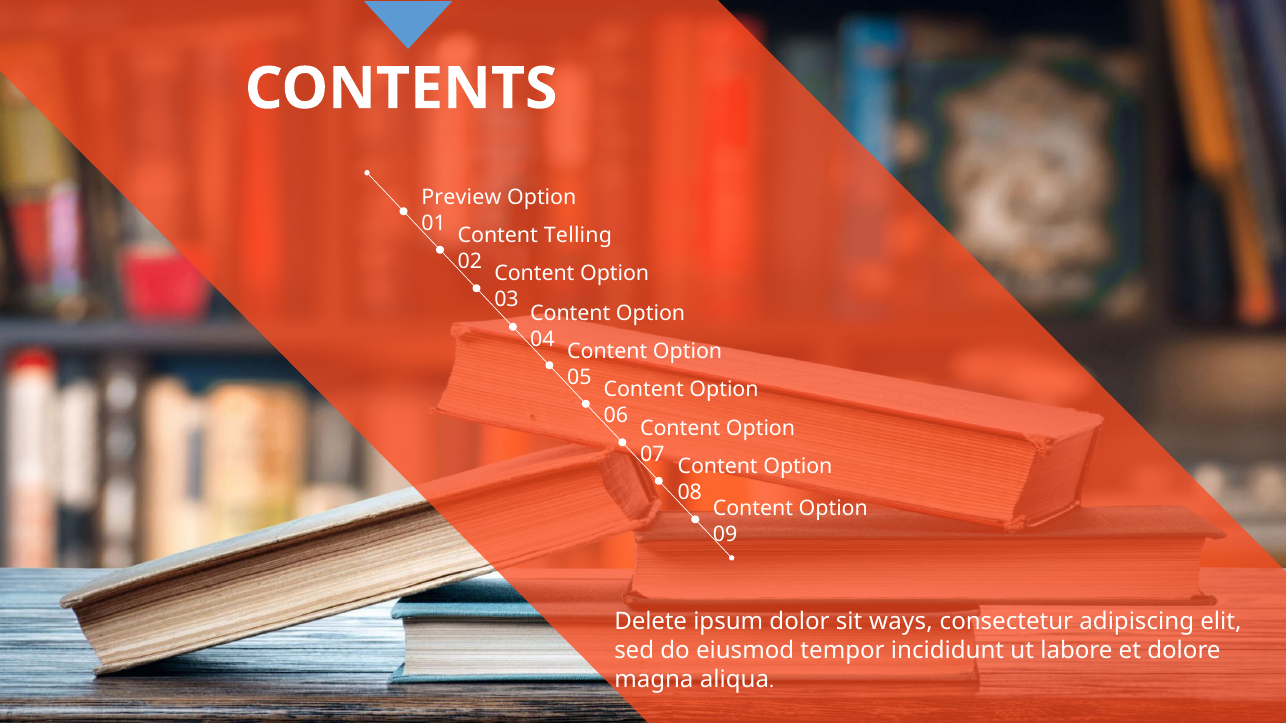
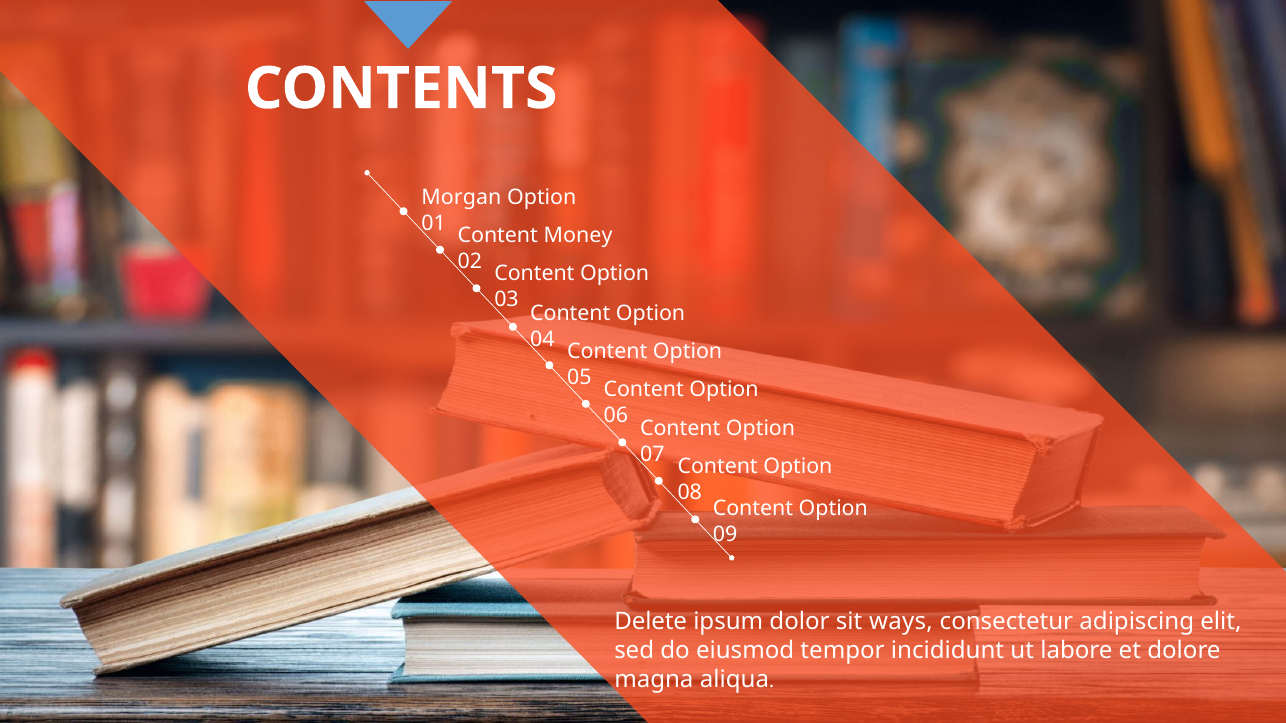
Preview: Preview -> Morgan
Telling: Telling -> Money
